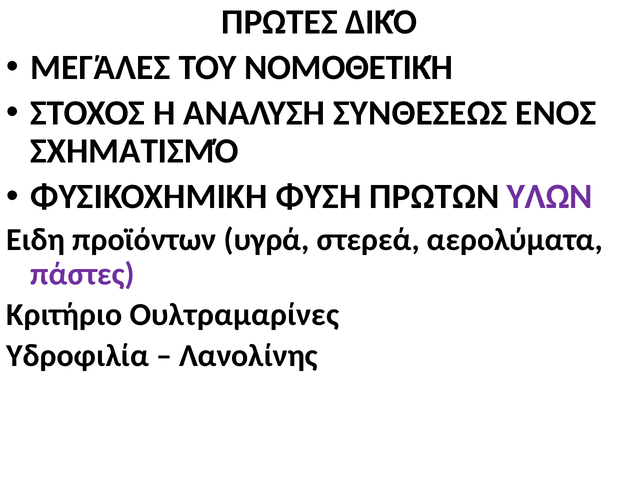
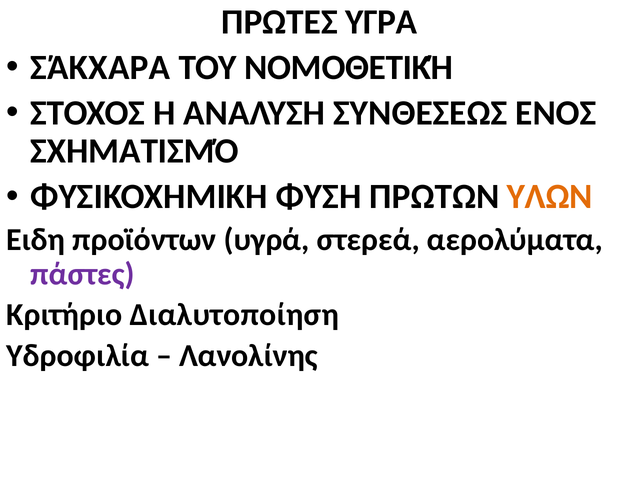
ΔΙΚΌ: ΔΙΚΌ -> ΥΓΡΑ
ΜΕΓΆΛΕΣ: ΜΕΓΆΛΕΣ -> ΣΆΚΧΑΡΑ
ΥΛΩΝ colour: purple -> orange
Ουλτραμαρίνες: Ουλτραμαρίνες -> Διαλυτοποίηση
